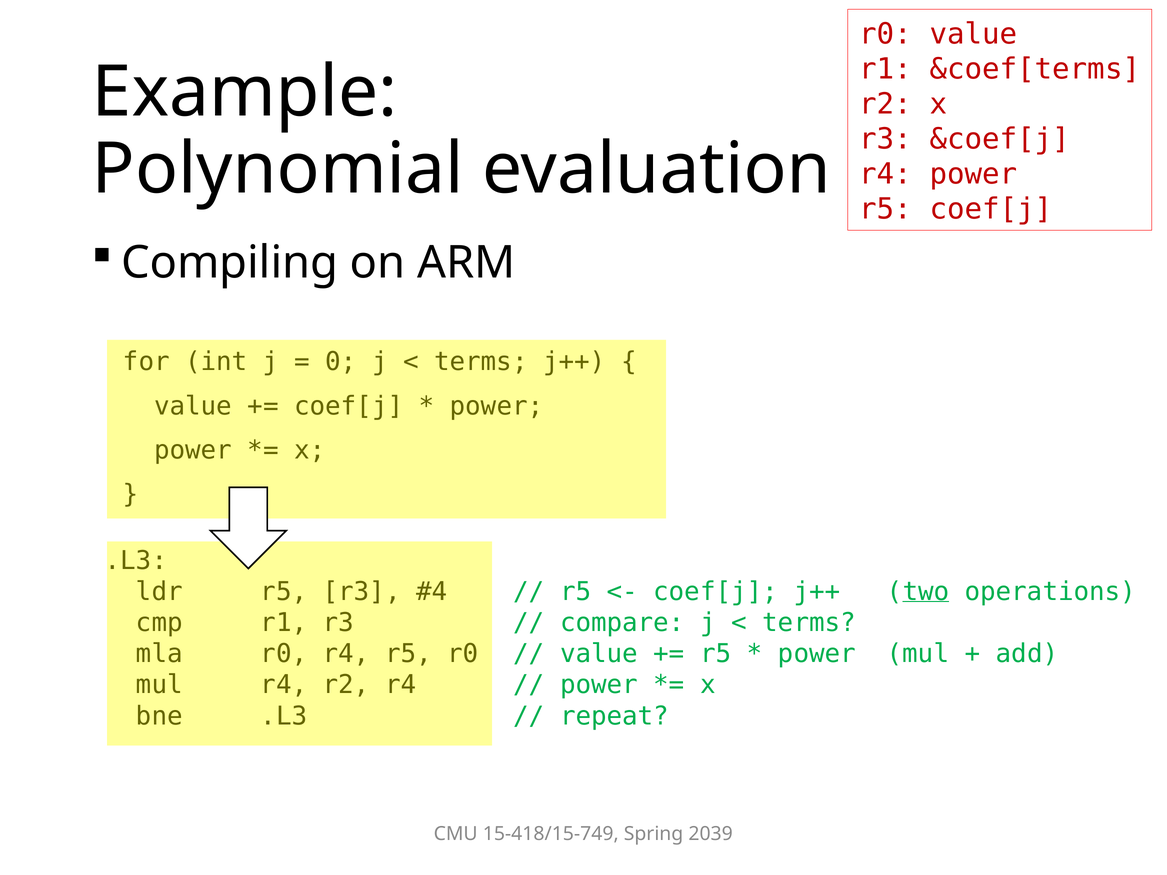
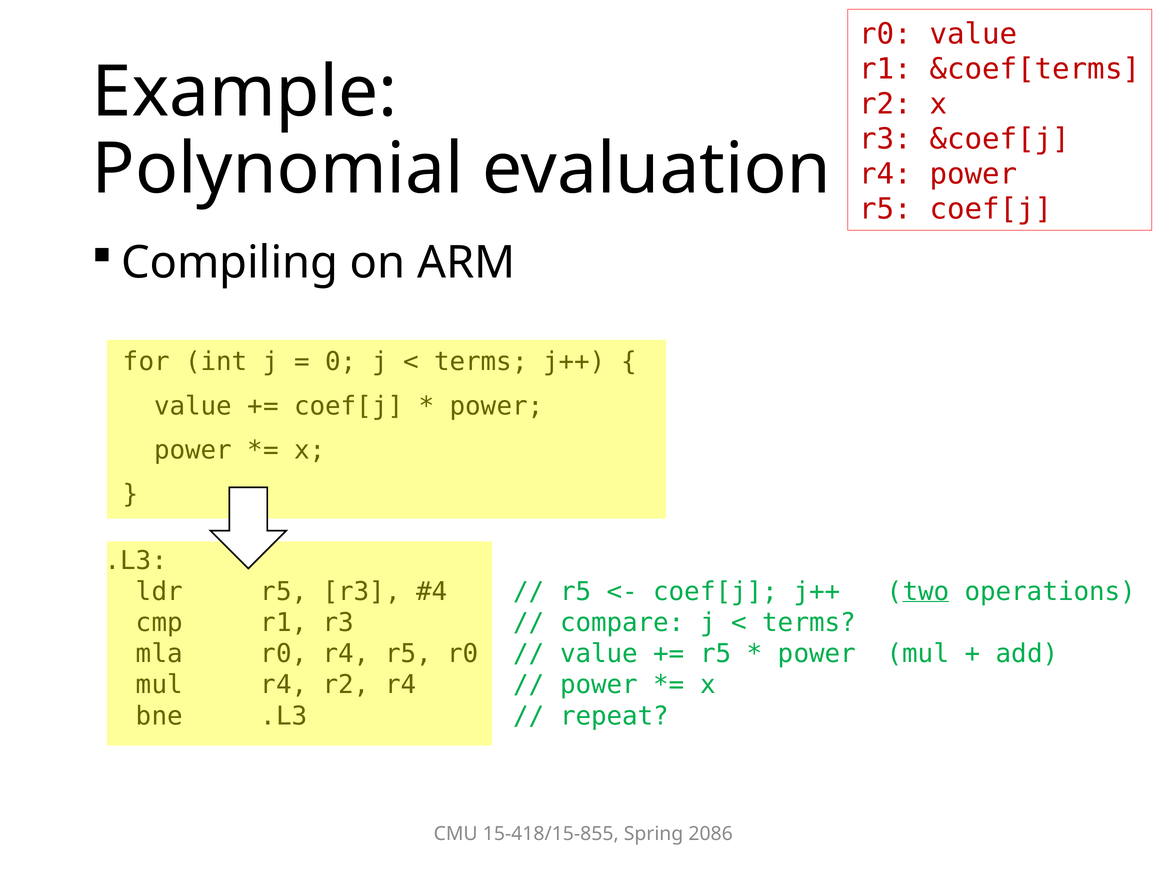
15-418/15-749: 15-418/15-749 -> 15-418/15-855
2039: 2039 -> 2086
